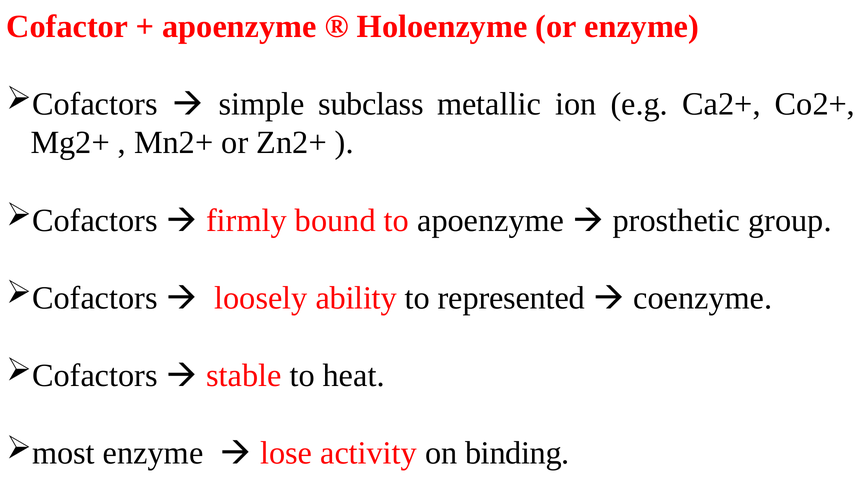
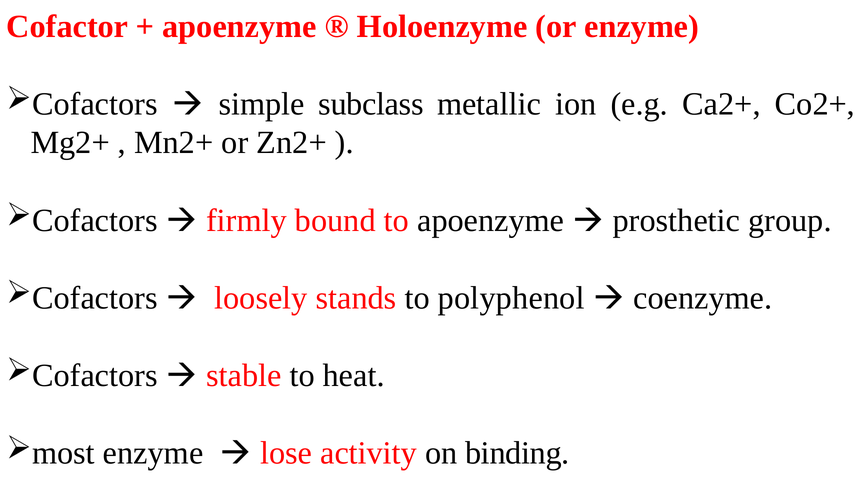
ability: ability -> stands
represented: represented -> polyphenol
